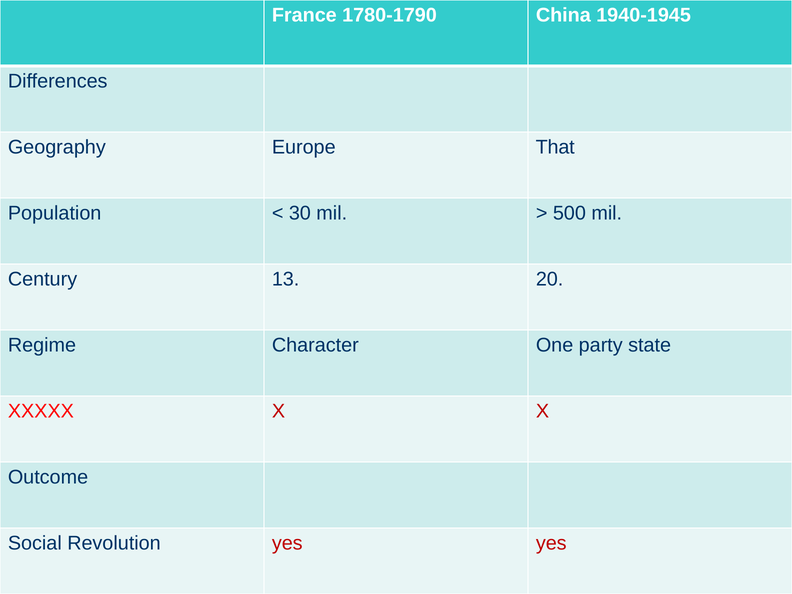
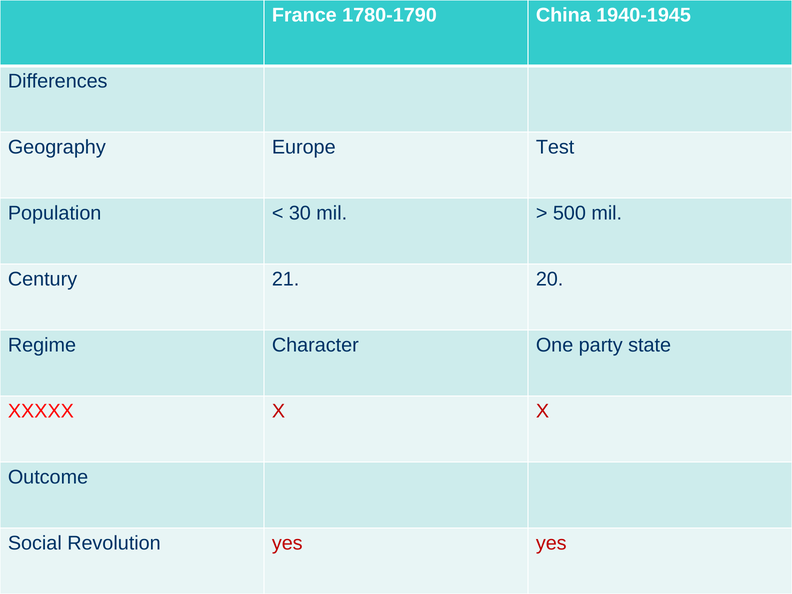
That: That -> Test
13: 13 -> 21
